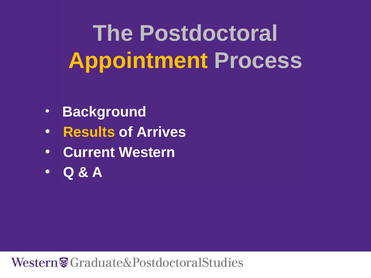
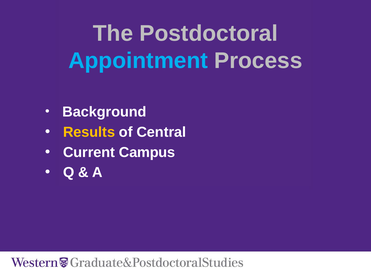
Appointment colour: yellow -> light blue
Arrives: Arrives -> Central
Western: Western -> Campus
